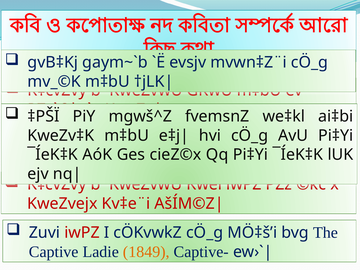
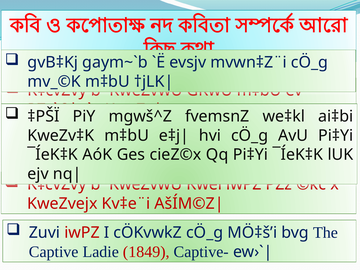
1849 colour: orange -> red
